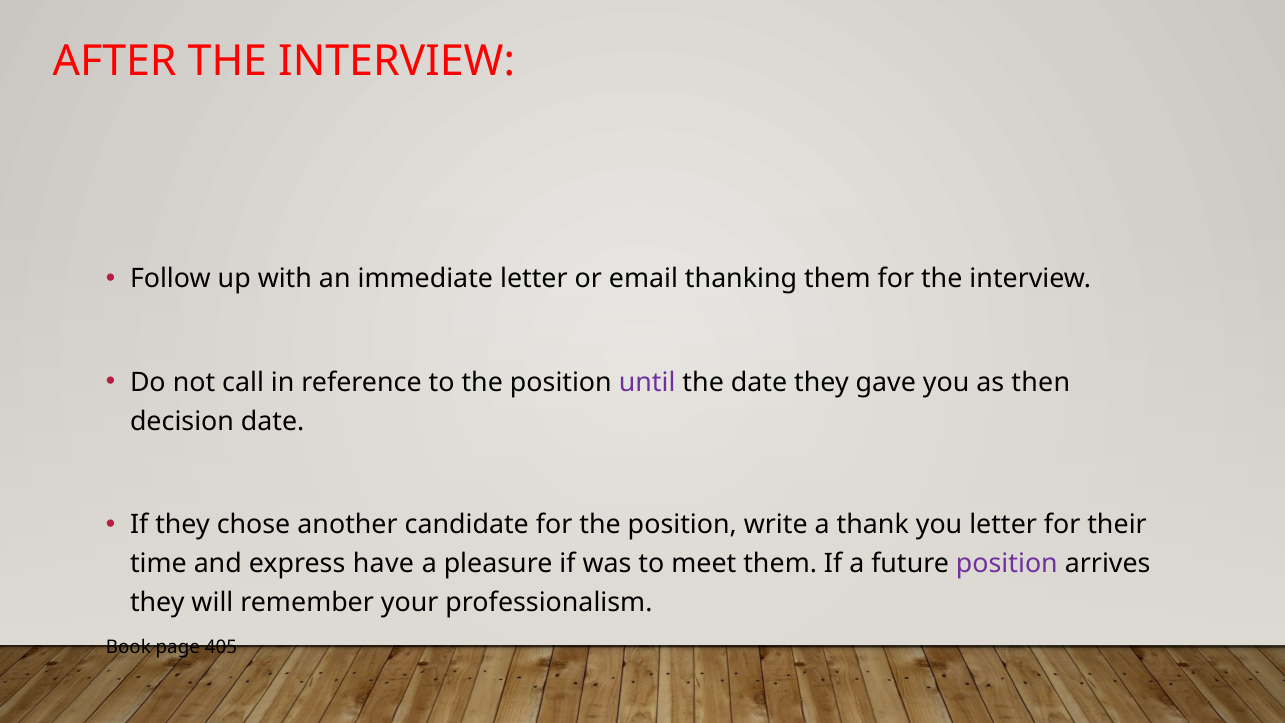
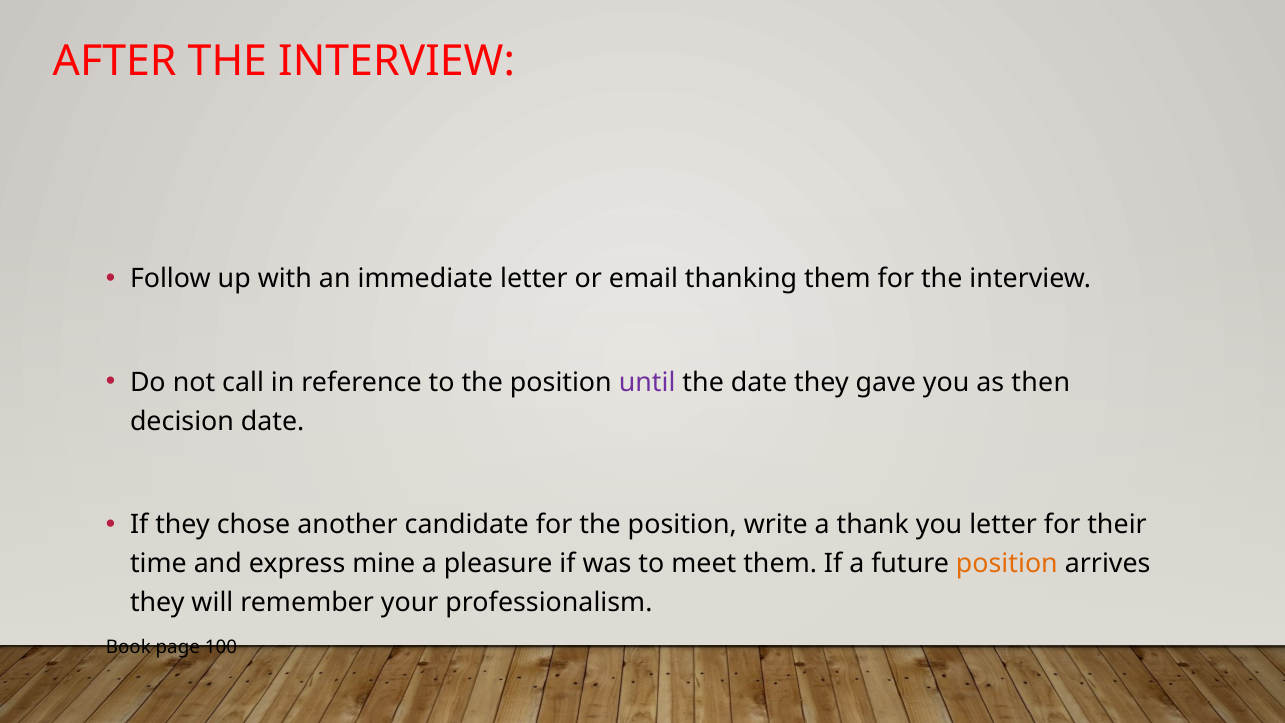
have: have -> mine
position at (1007, 564) colour: purple -> orange
405: 405 -> 100
